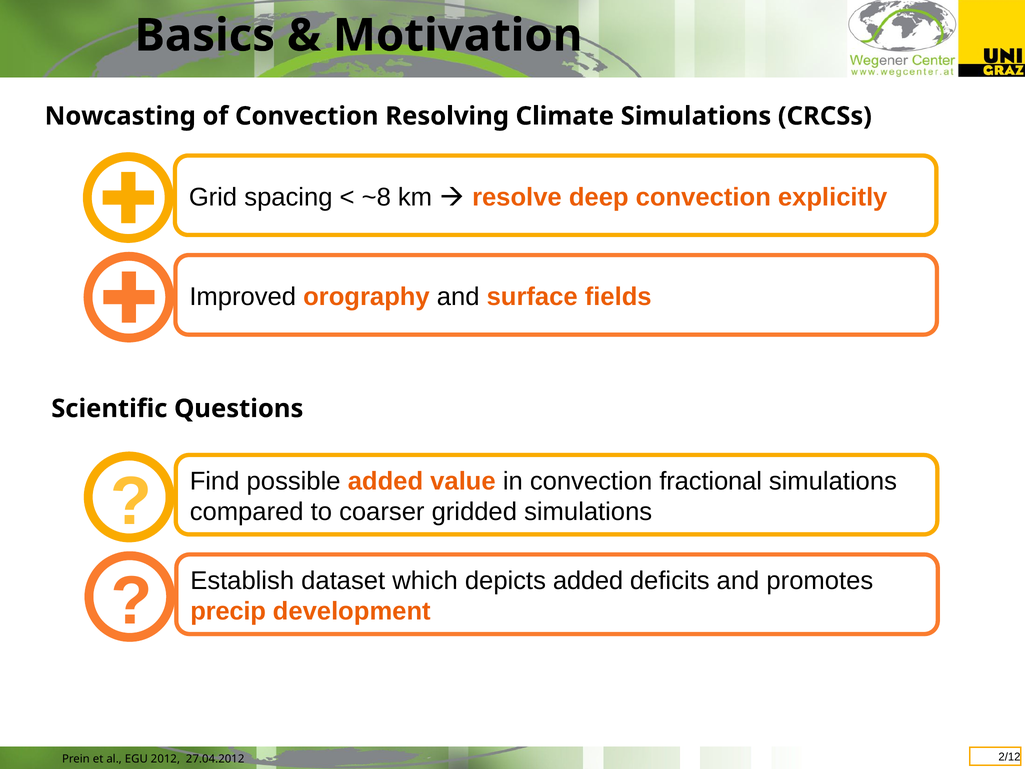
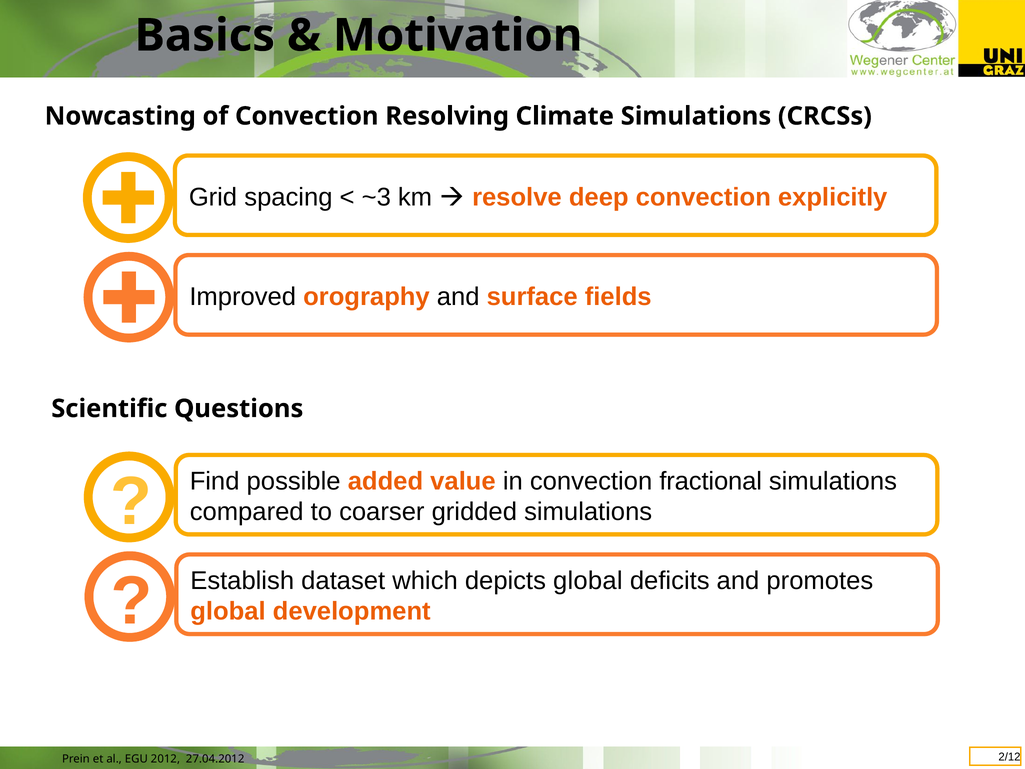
~8: ~8 -> ~3
depicts added: added -> global
precip at (228, 611): precip -> global
